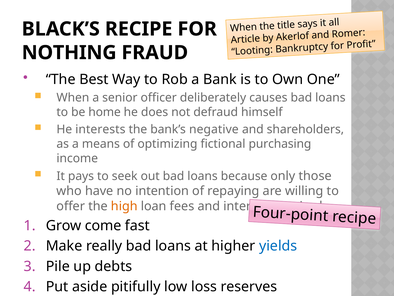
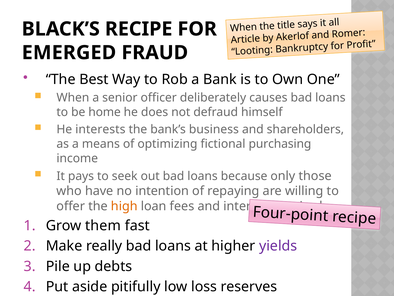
NOTHING: NOTHING -> EMERGED
negative: negative -> business
come: come -> them
yields colour: blue -> purple
